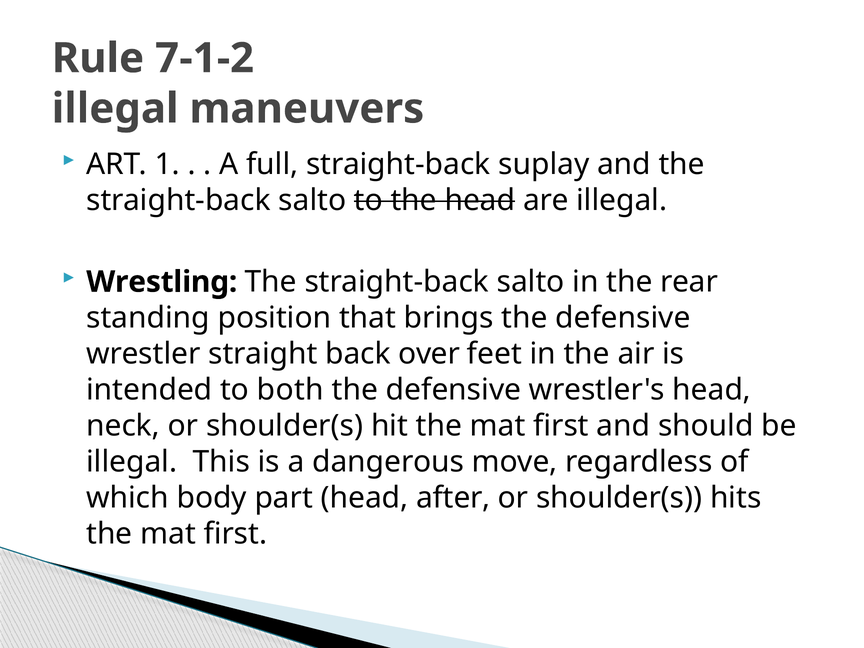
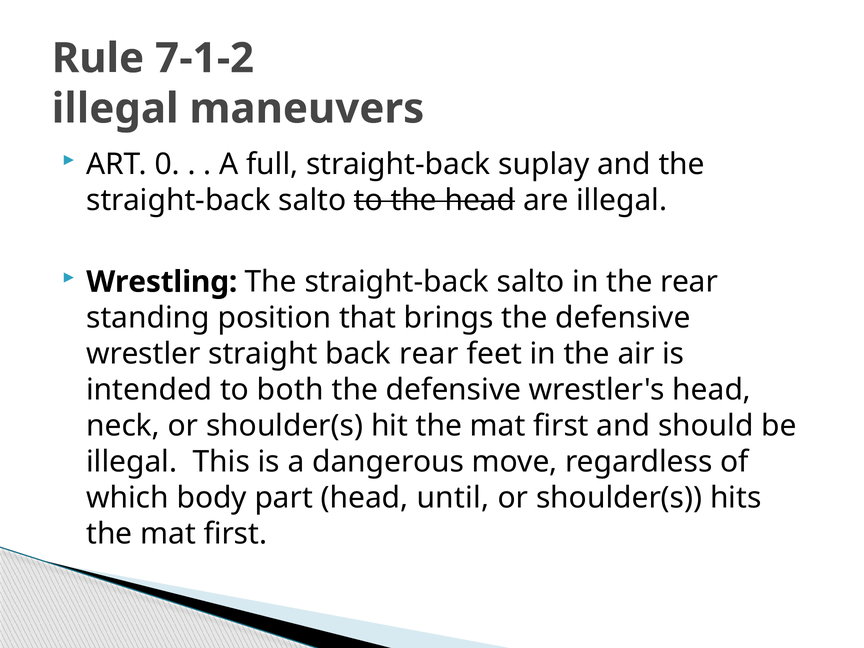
1: 1 -> 0
back over: over -> rear
after: after -> until
